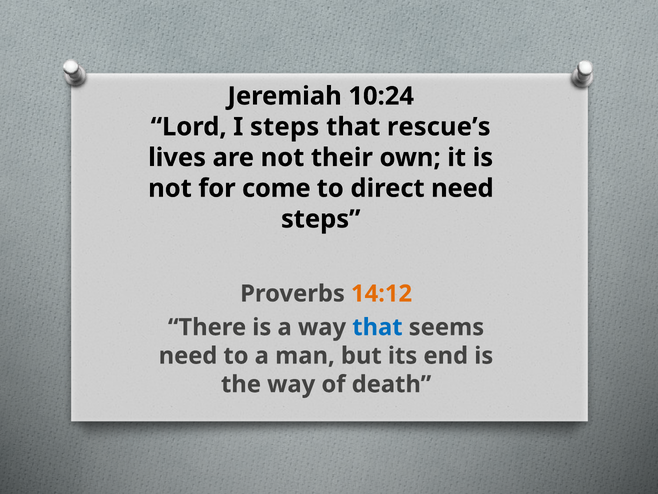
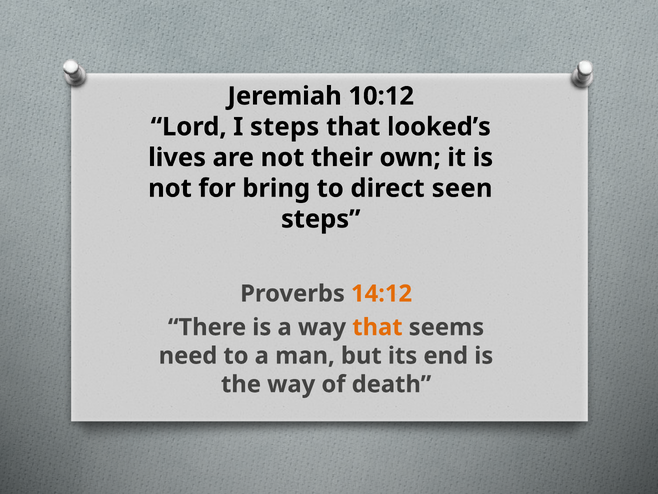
10:24: 10:24 -> 10:12
rescue’s: rescue’s -> looked’s
come: come -> bring
direct need: need -> seen
that at (377, 327) colour: blue -> orange
